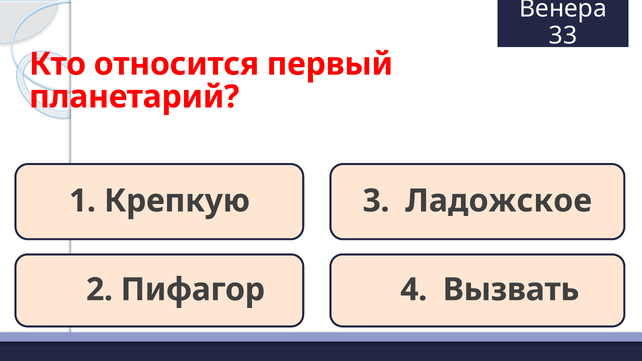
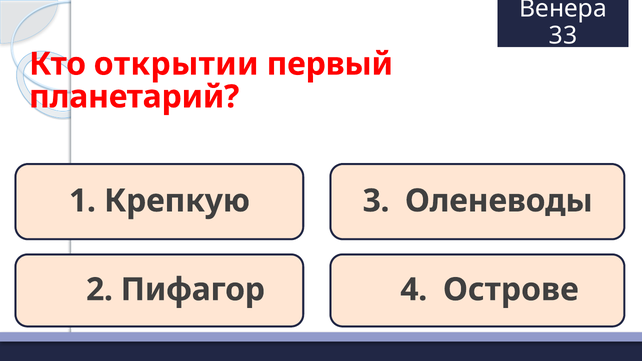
относится: относится -> открытии
Ладожское: Ладожское -> Оленеводы
Вызвать: Вызвать -> Острове
